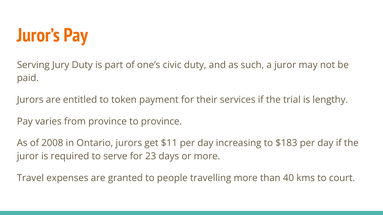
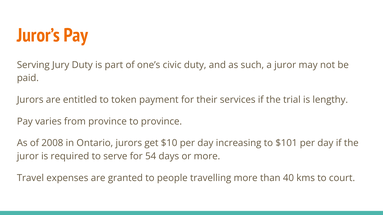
$11: $11 -> $10
$183: $183 -> $101
23: 23 -> 54
